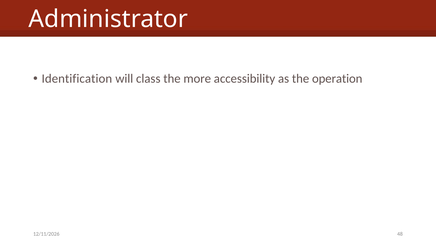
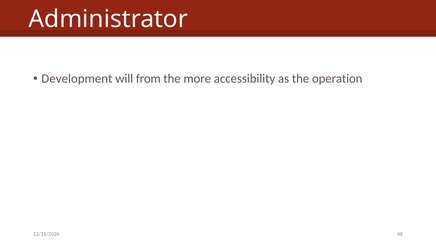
Identification: Identification -> Development
class: class -> from
